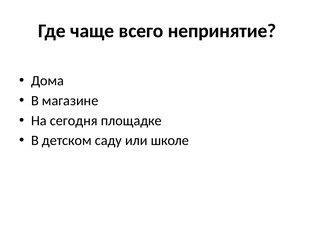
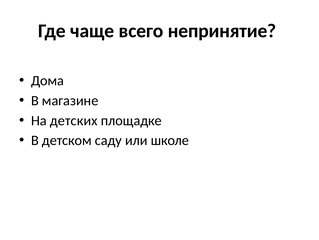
сегодня: сегодня -> детских
